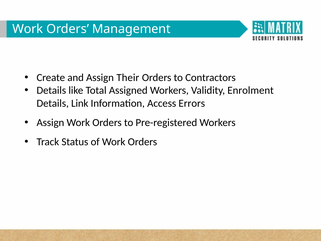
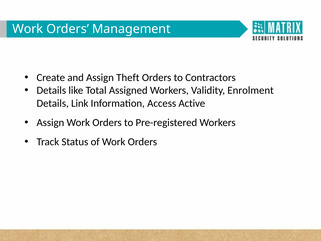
Their: Their -> Theft
Errors: Errors -> Active
